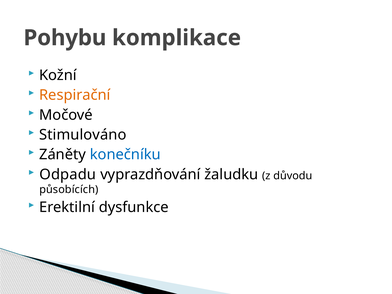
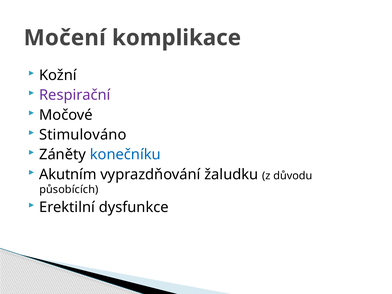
Pohybu: Pohybu -> Močení
Respirační colour: orange -> purple
Odpadu: Odpadu -> Akutním
